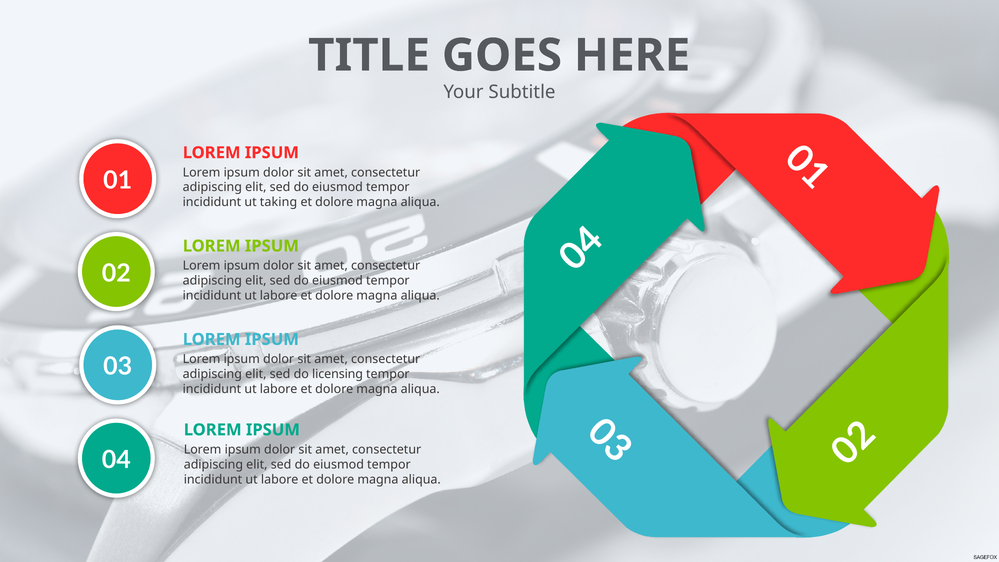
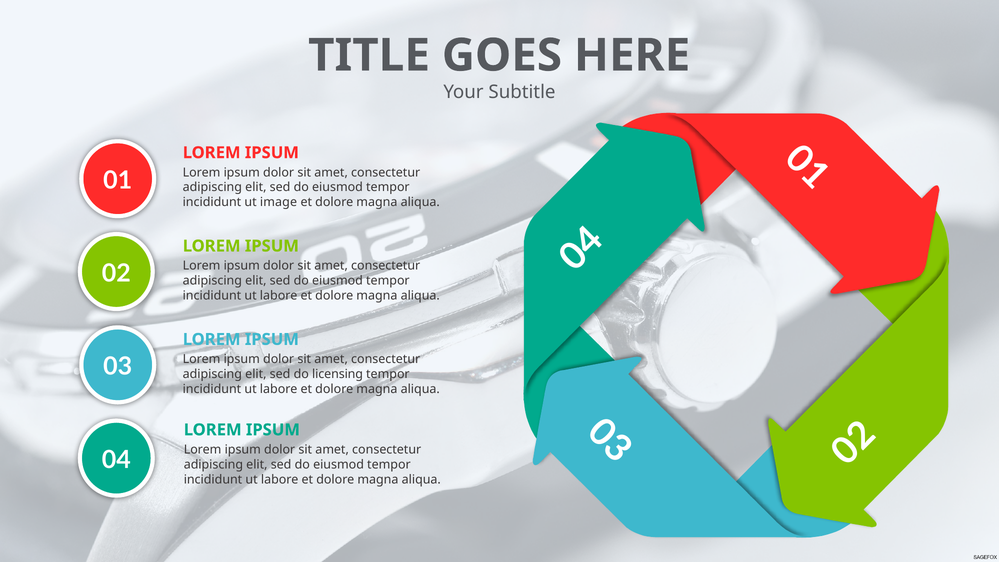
taking: taking -> image
